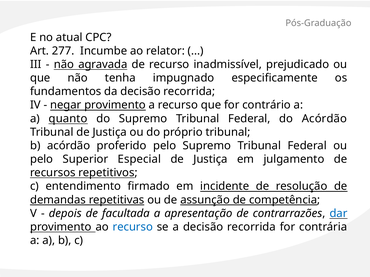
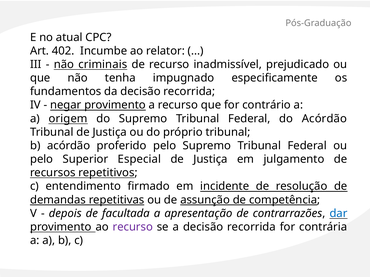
277: 277 -> 402
agravada: agravada -> criminais
quanto: quanto -> origem
recurso at (133, 227) colour: blue -> purple
